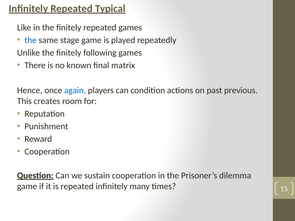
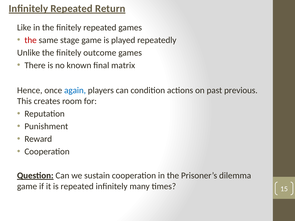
Typical: Typical -> Return
the at (31, 40) colour: blue -> red
following: following -> outcome
